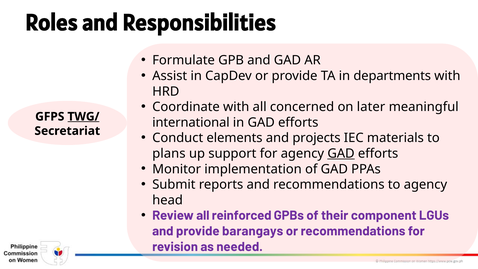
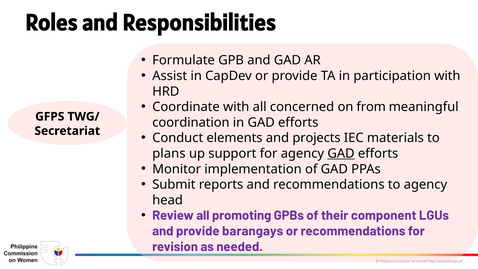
departments: departments -> participation
later: later -> from
TWG/ underline: present -> none
international: international -> coordination
reinforced: reinforced -> promoting
